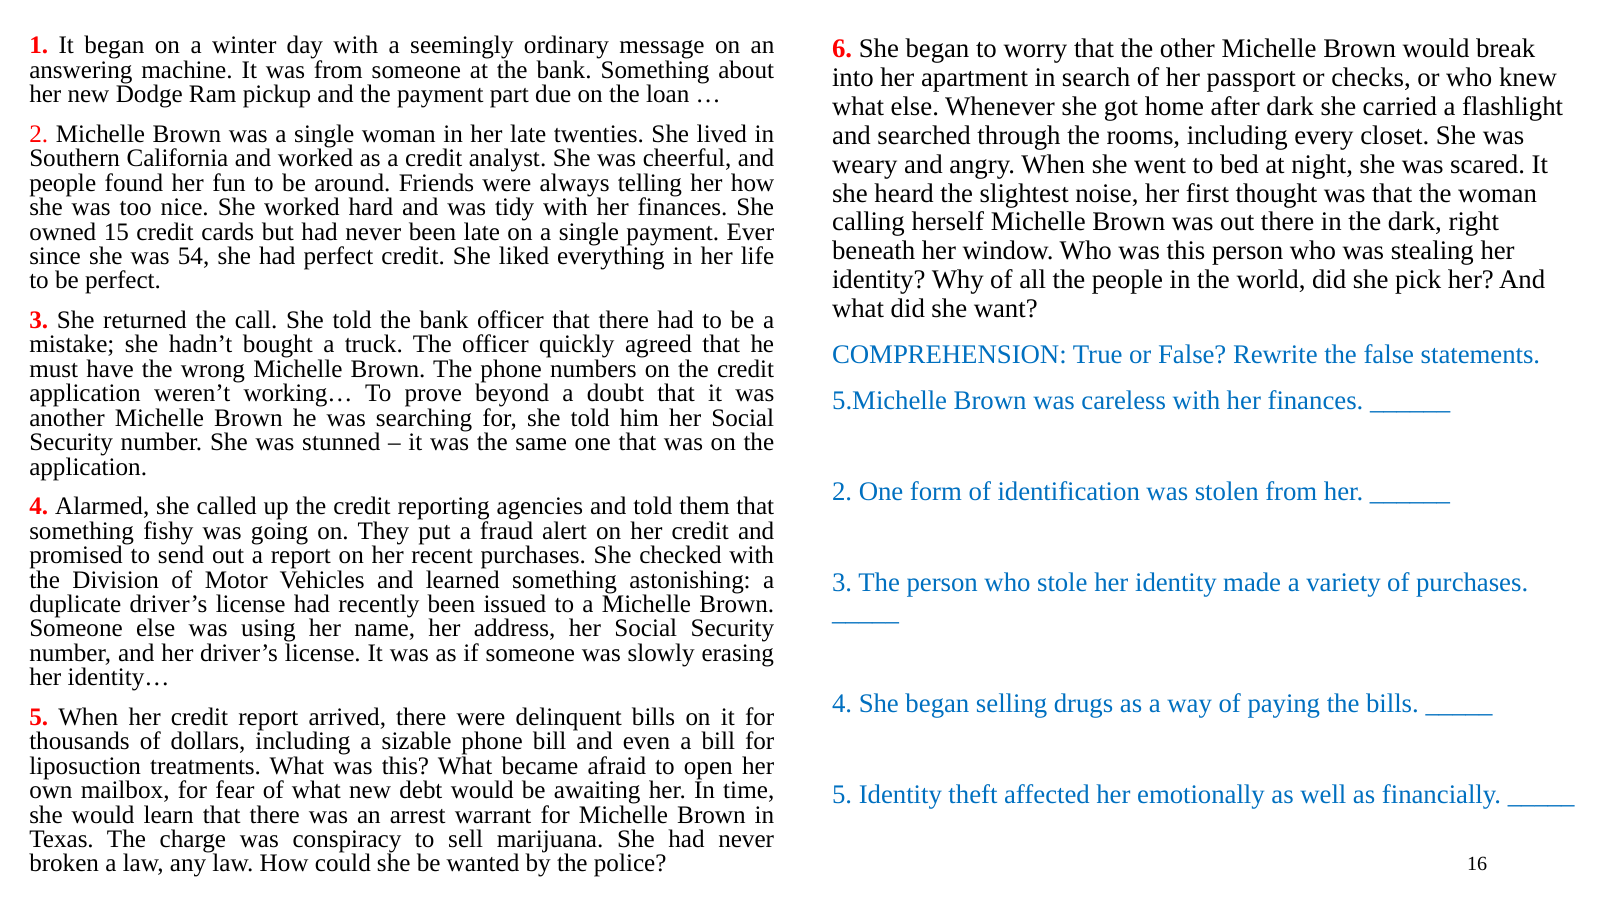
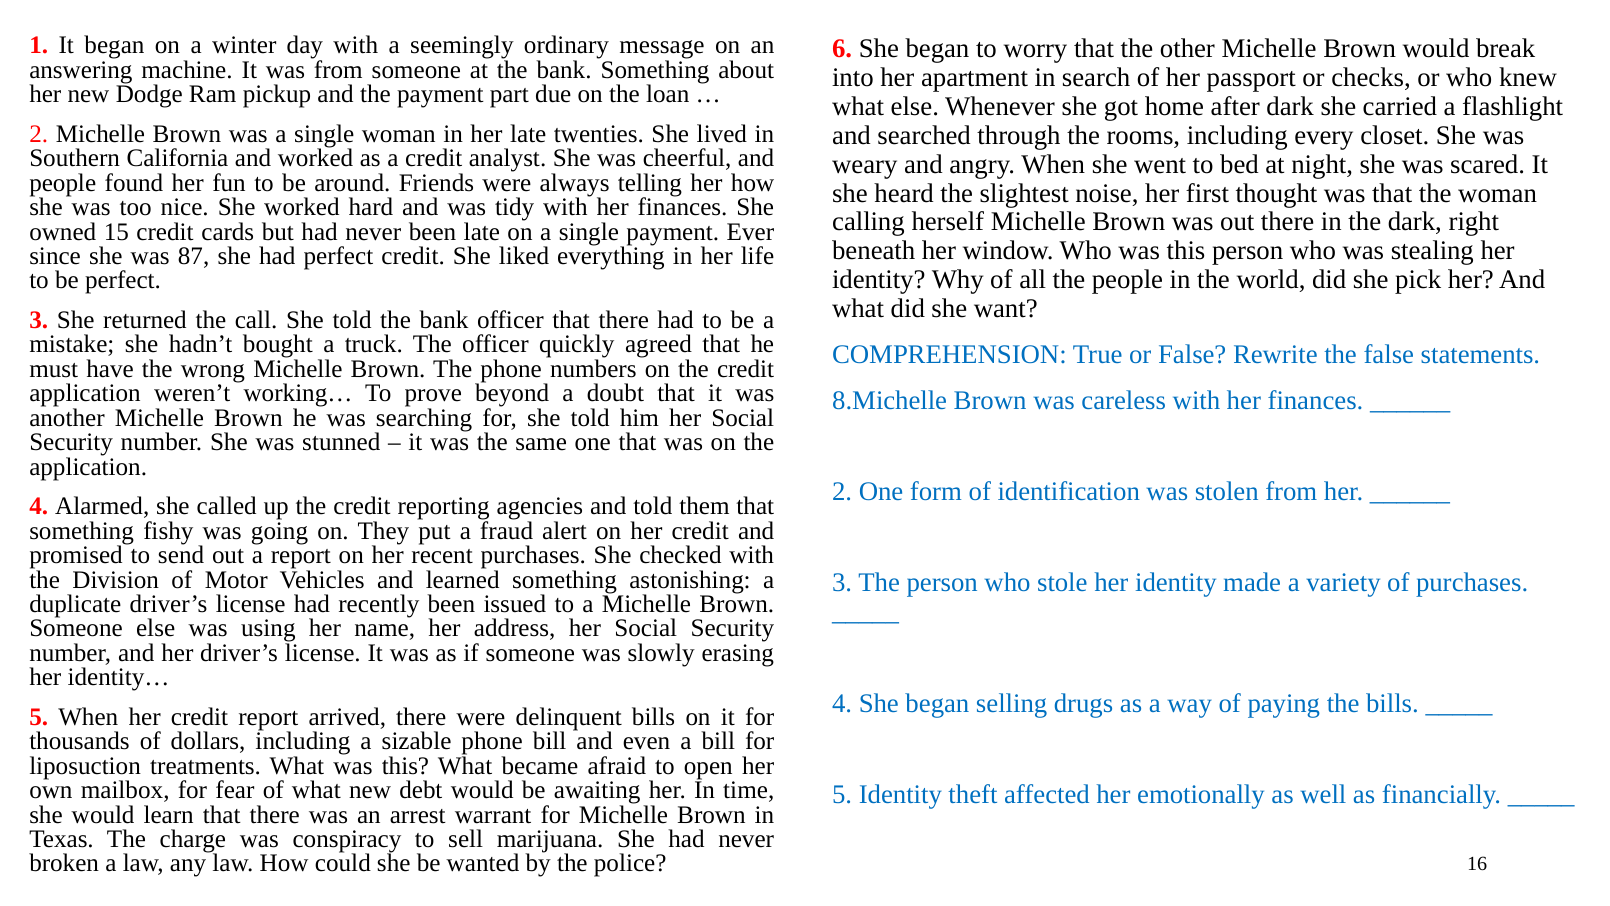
54: 54 -> 87
5.Michelle: 5.Michelle -> 8.Michelle
